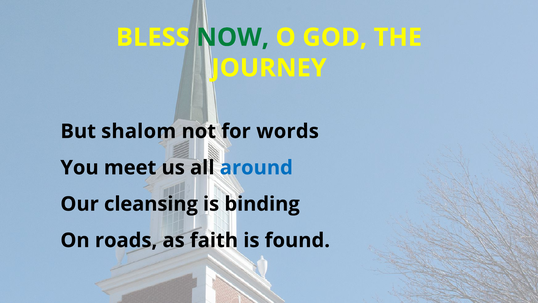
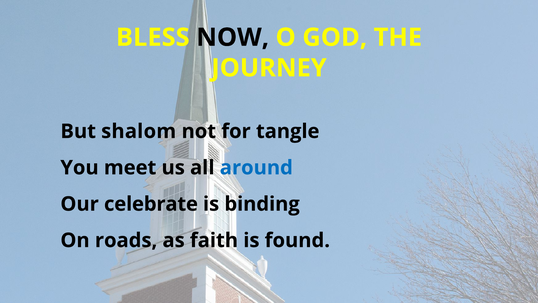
NOW colour: green -> black
words: words -> tangle
cleansing: cleansing -> celebrate
